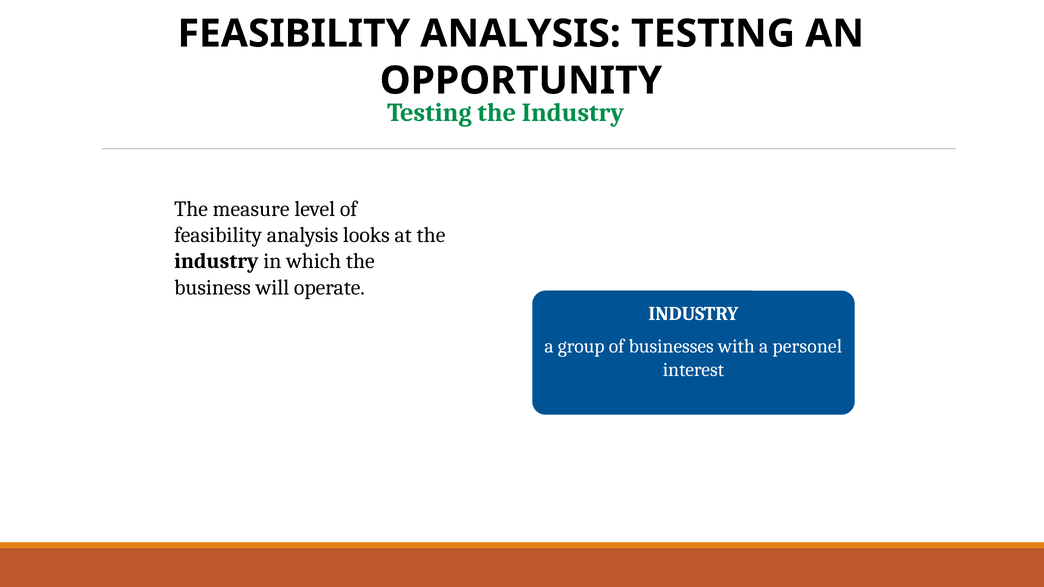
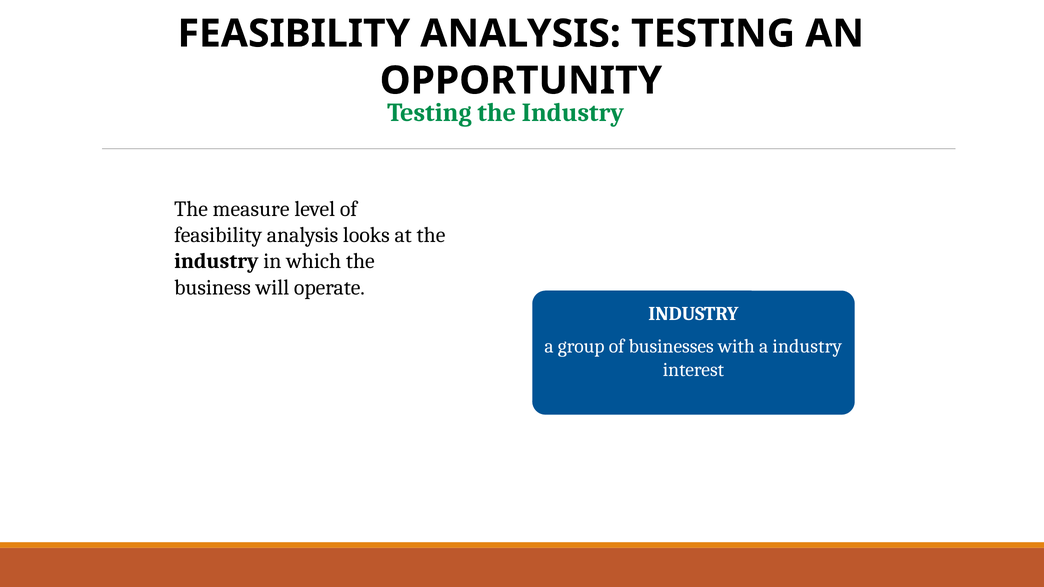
a personel: personel -> industry
